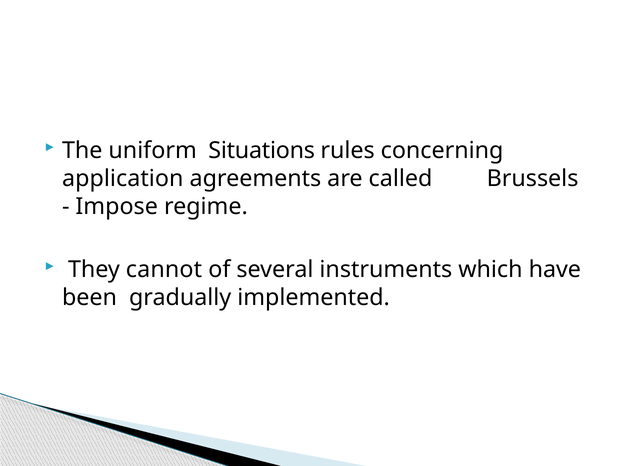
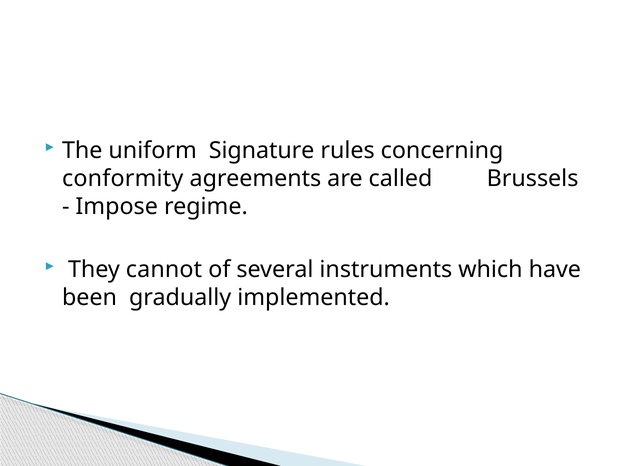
Situations: Situations -> Signature
application: application -> conformity
